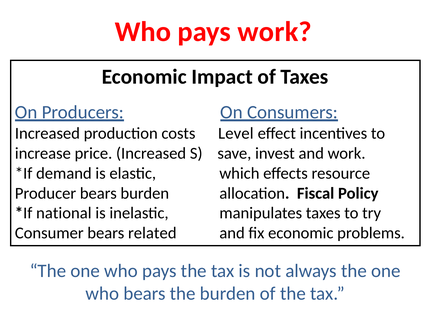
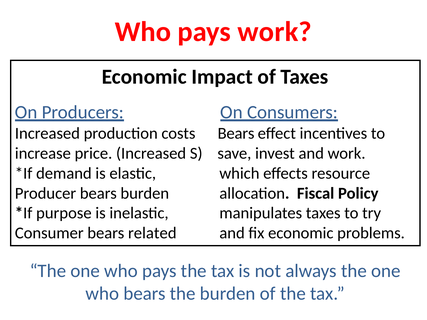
costs Level: Level -> Bears
national: national -> purpose
